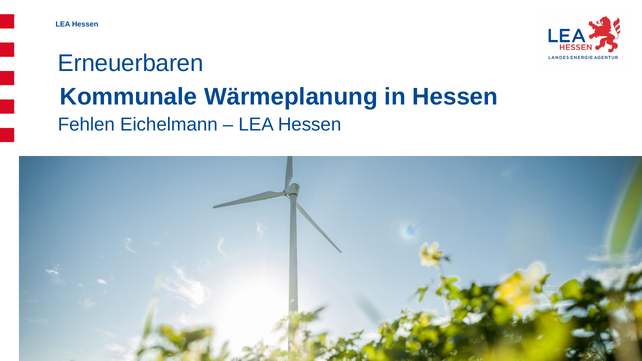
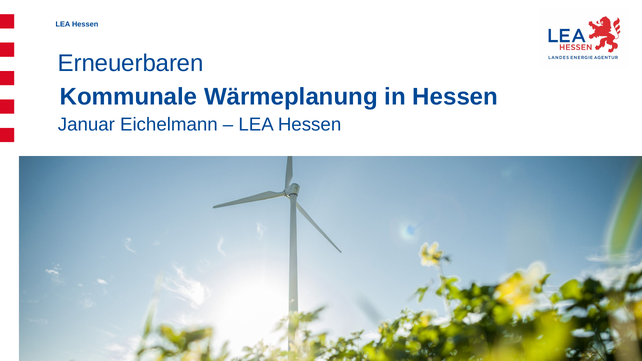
Fehlen: Fehlen -> Januar
